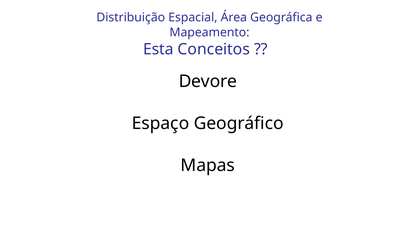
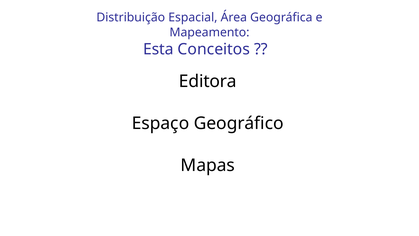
Devore: Devore -> Editora
